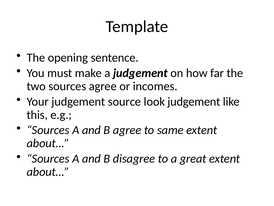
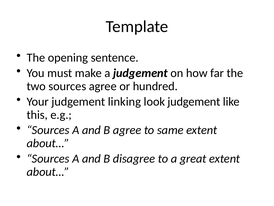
incomes: incomes -> hundred
source: source -> linking
